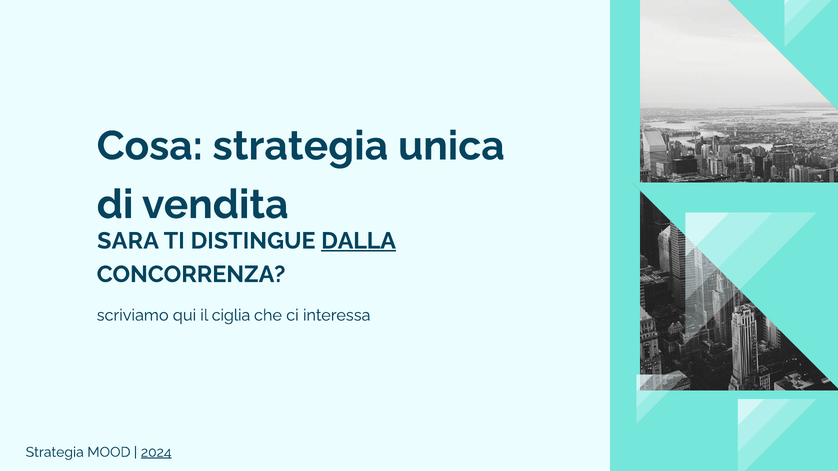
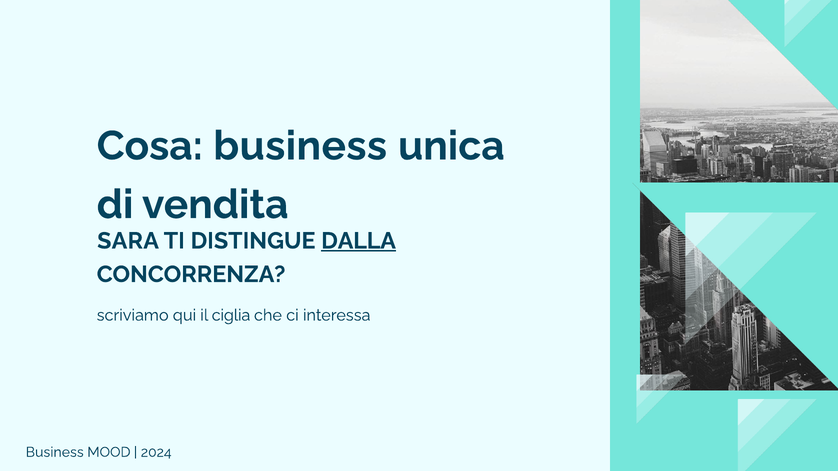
Cosa strategia: strategia -> business
Strategia at (55, 453): Strategia -> Business
2024 underline: present -> none
